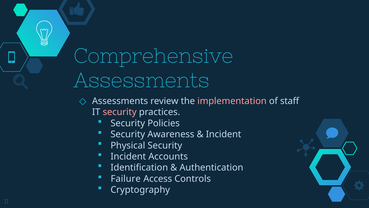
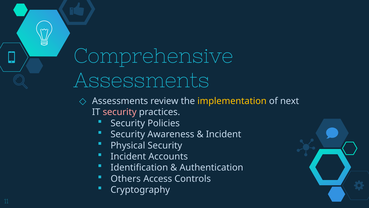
implementation colour: pink -> yellow
staff: staff -> next
Failure: Failure -> Others
